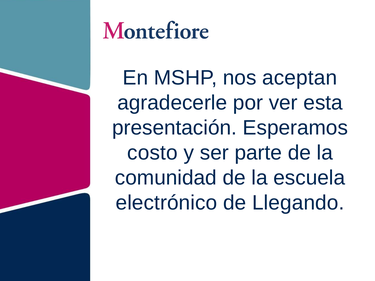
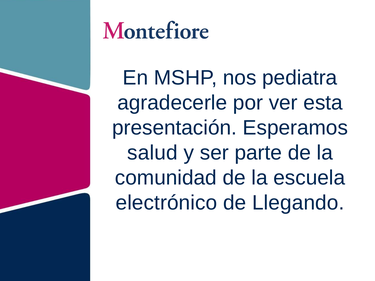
aceptan: aceptan -> pediatra
costo: costo -> salud
